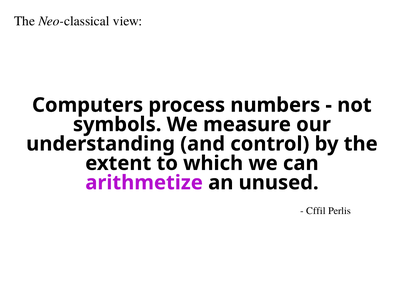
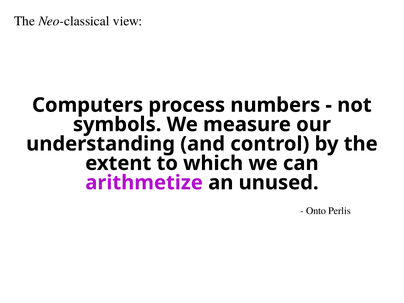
Cffil: Cffil -> Onto
